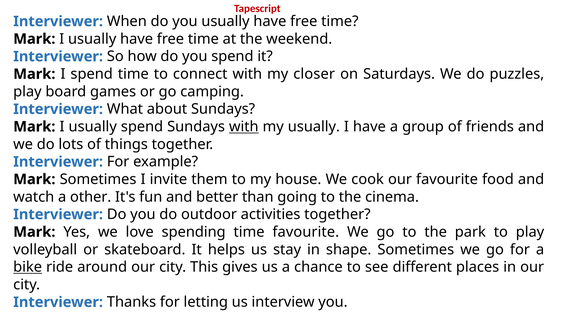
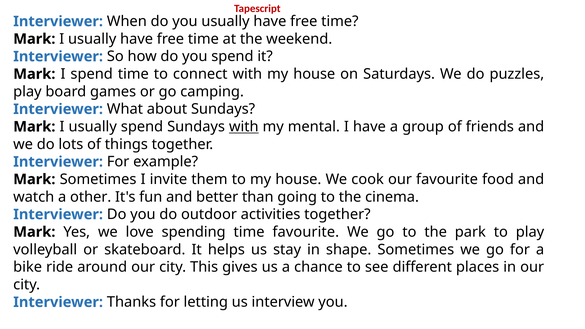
with my closer: closer -> house
my usually: usually -> mental
bike underline: present -> none
